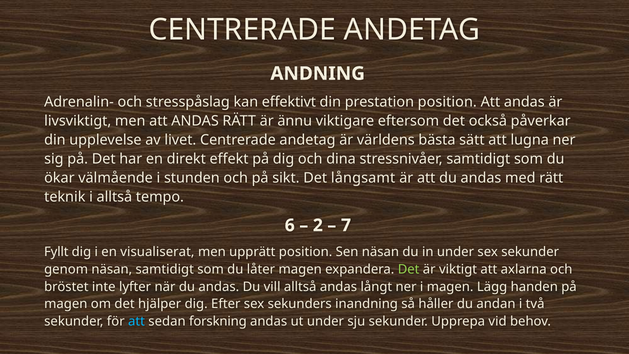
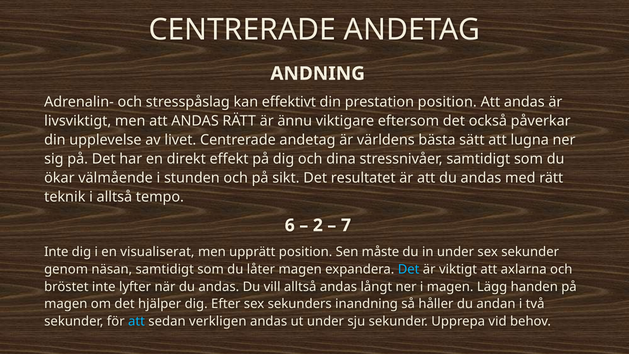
långsamt: långsamt -> resultatet
Fyllt at (56, 252): Fyllt -> Inte
Sen näsan: näsan -> måste
Det at (409, 269) colour: light green -> light blue
forskning: forskning -> verkligen
